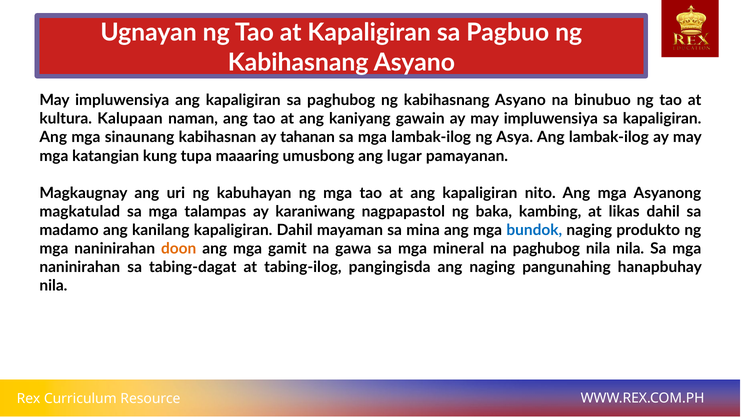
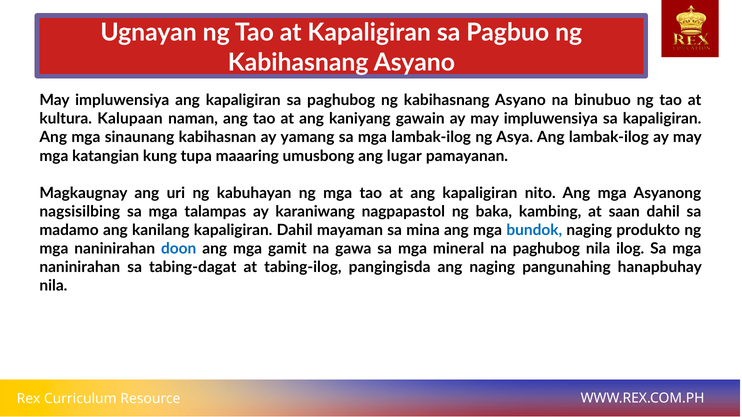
tahanan: tahanan -> yamang
magkatulad: magkatulad -> nagsisilbing
likas: likas -> saan
doon colour: orange -> blue
nila nila: nila -> ilog
